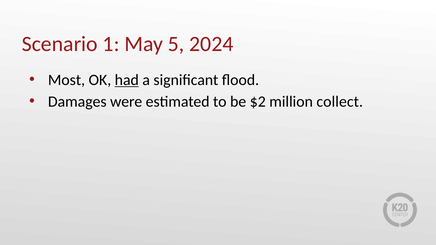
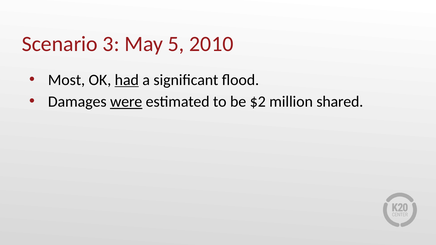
1: 1 -> 3
2024: 2024 -> 2010
were underline: none -> present
collect: collect -> shared
